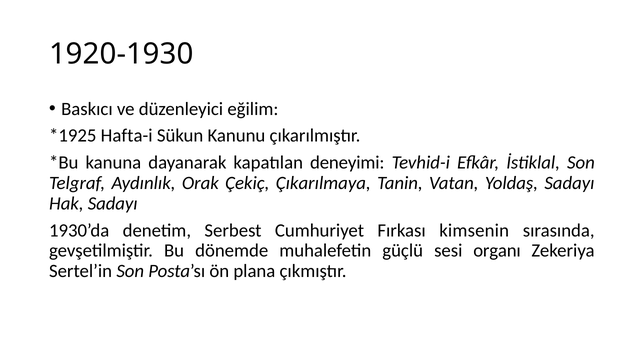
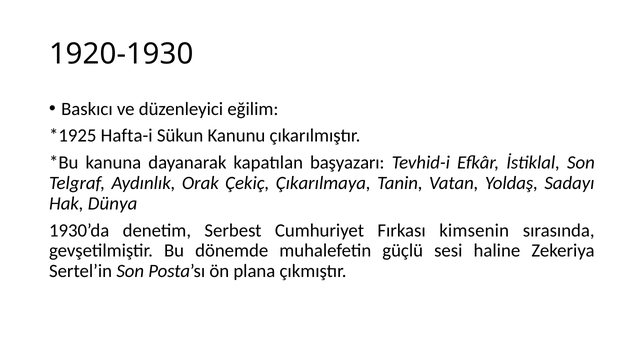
deneyimi: deneyimi -> başyazarı
Hak Sadayı: Sadayı -> Dünya
organı: organı -> haline
